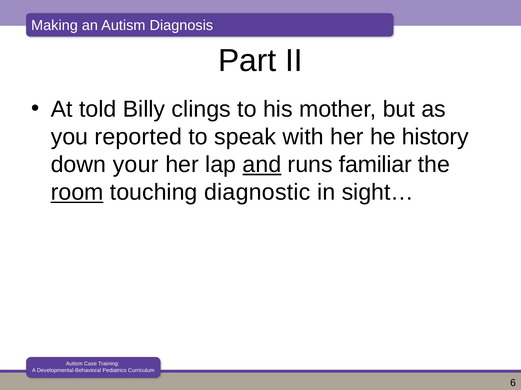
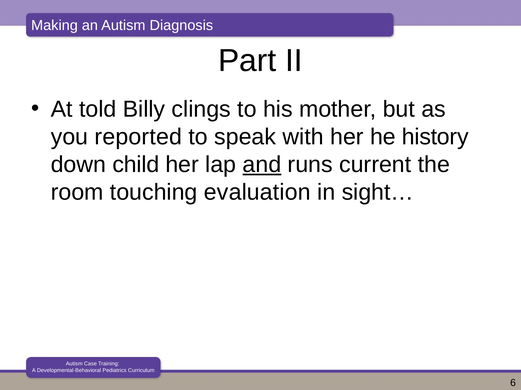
your: your -> child
familiar: familiar -> current
room underline: present -> none
diagnostic: diagnostic -> evaluation
